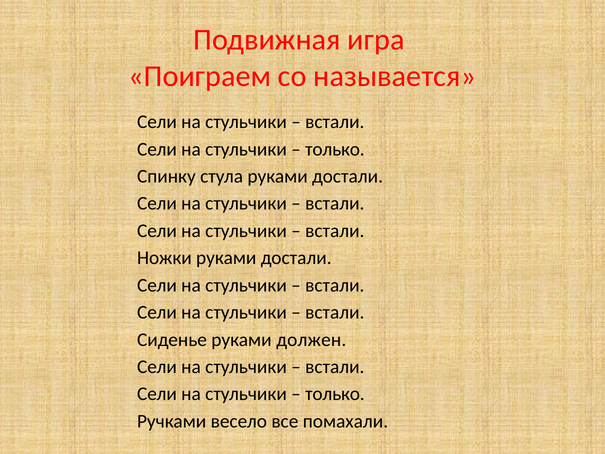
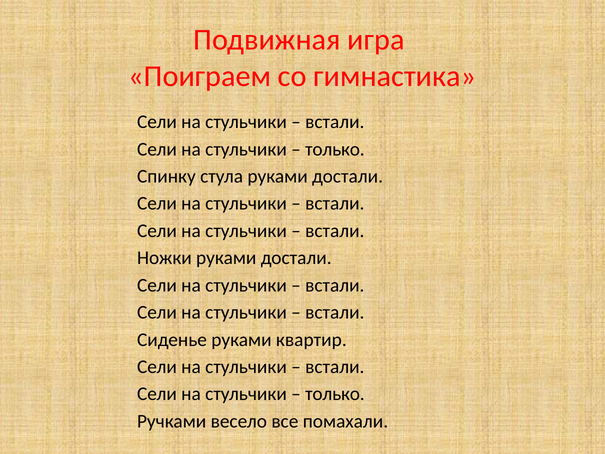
называется: называется -> гимнастика
должен: должен -> квартир
